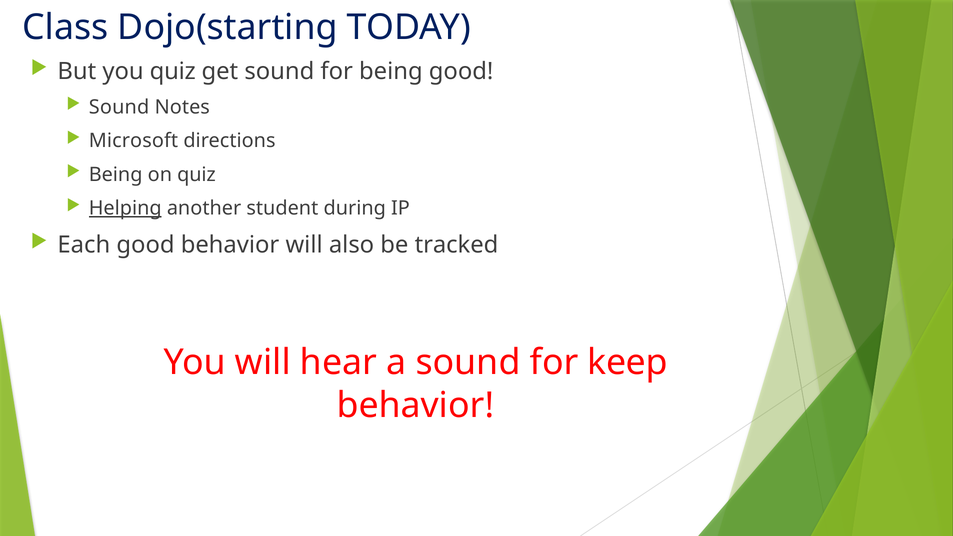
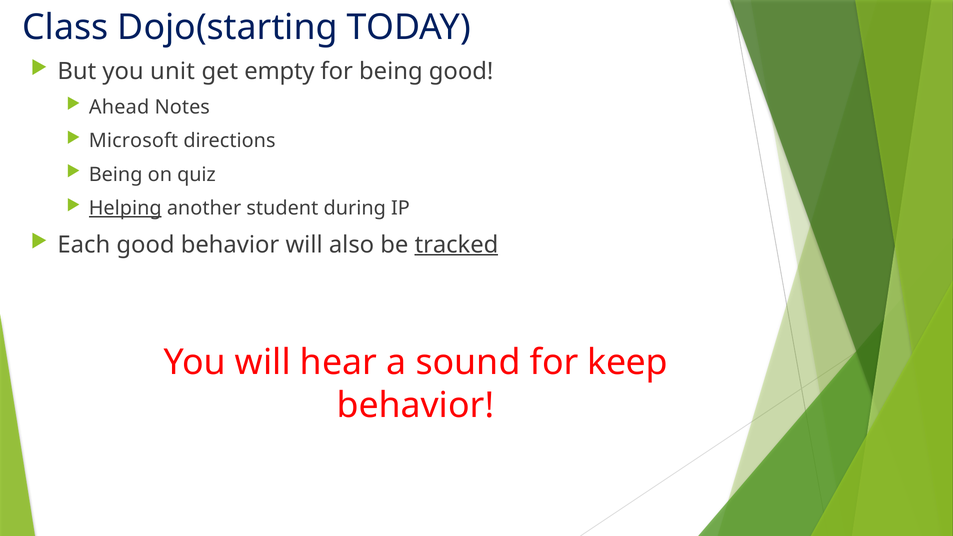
you quiz: quiz -> unit
get sound: sound -> empty
Sound at (119, 107): Sound -> Ahead
tracked underline: none -> present
